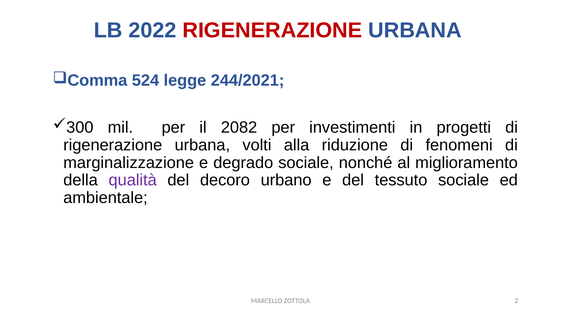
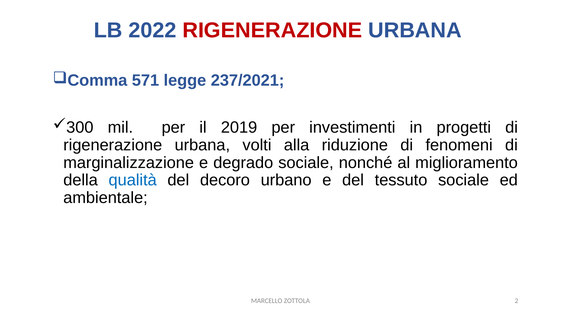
524: 524 -> 571
244/2021: 244/2021 -> 237/2021
2082: 2082 -> 2019
qualità colour: purple -> blue
